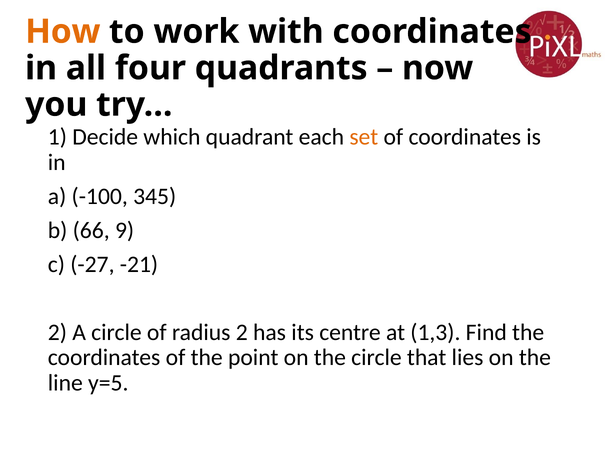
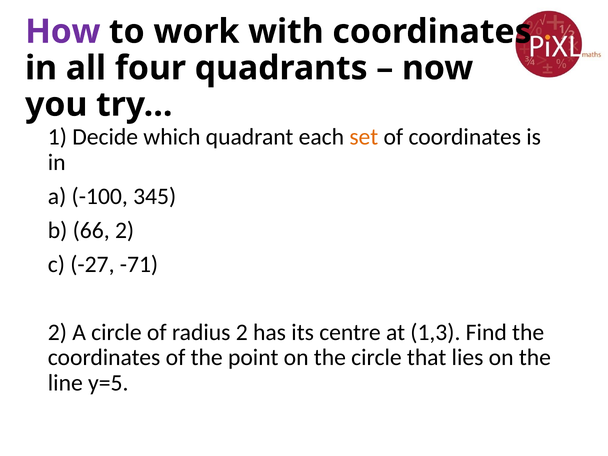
How colour: orange -> purple
66 9: 9 -> 2
-21: -21 -> -71
